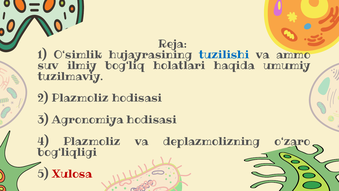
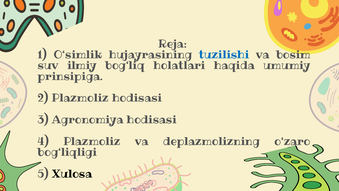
ammo: ammo -> bosim
tuzilmaviy: tuzilmaviy -> prinsipiga
Xulosa colour: red -> black
